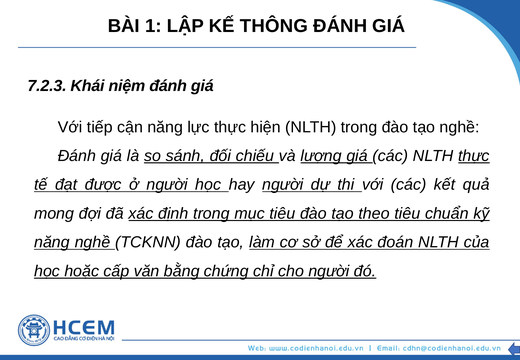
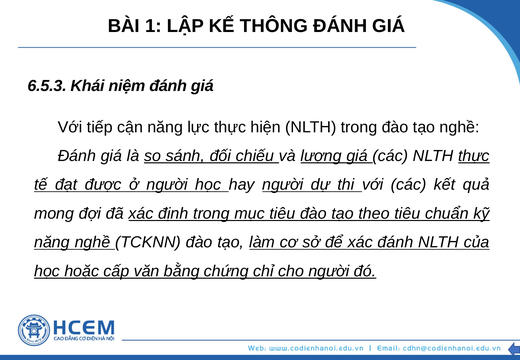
7.2.3: 7.2.3 -> 6.5.3
xác đoán: đoán -> đánh
